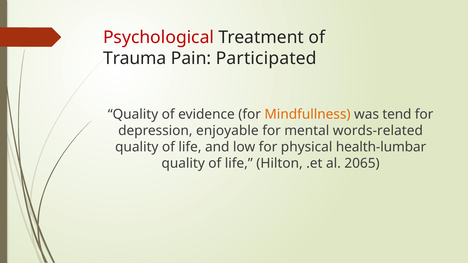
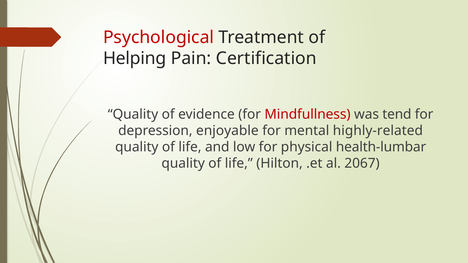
Trauma: Trauma -> Helping
Participated: Participated -> Certification
Mindfullness colour: orange -> red
words-related: words-related -> highly-related
2065: 2065 -> 2067
